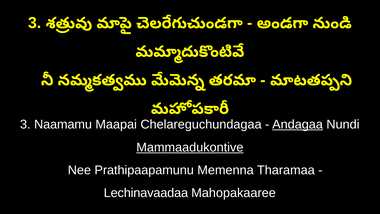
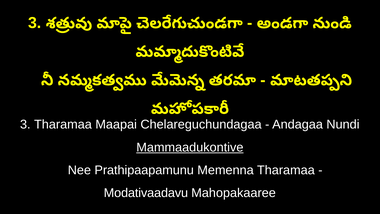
3 Naamamu: Naamamu -> Tharamaa
Andagaa underline: present -> none
Lechinavaadaa: Lechinavaadaa -> Modativaadavu
